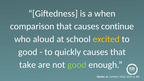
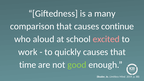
when: when -> many
excited colour: yellow -> pink
good at (28, 52): good -> work
take: take -> time
